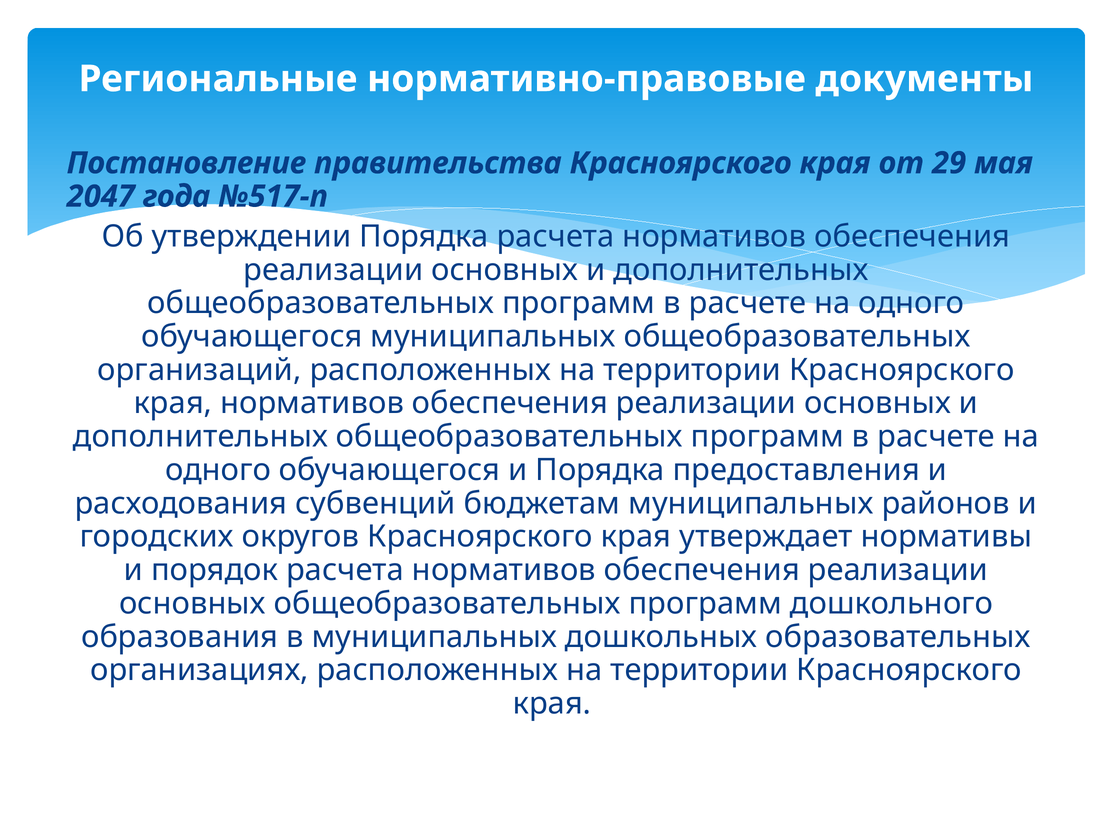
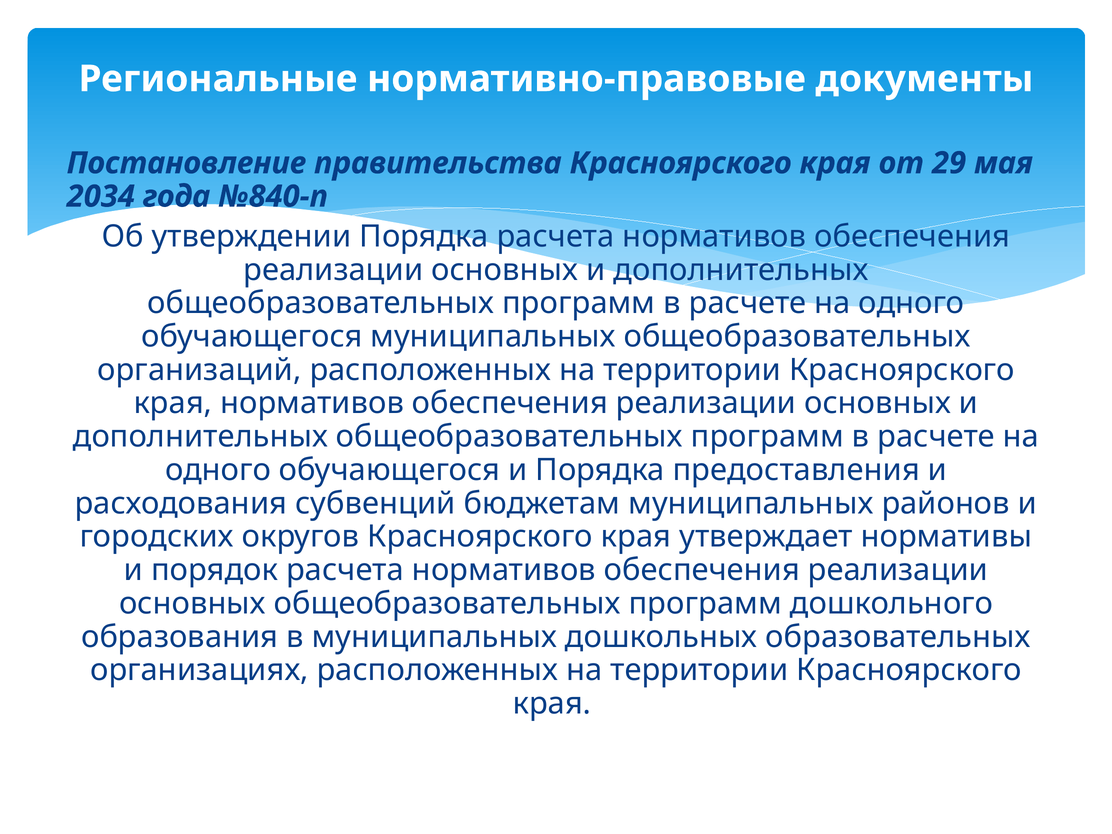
2047: 2047 -> 2034
№517-п: №517-п -> №840-п
